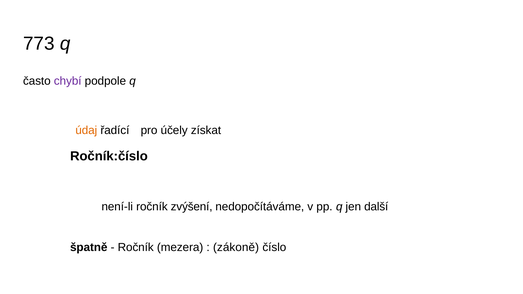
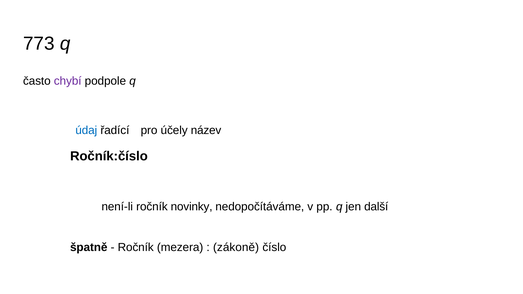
údaj colour: orange -> blue
získat: získat -> název
zvýšení: zvýšení -> novinky
